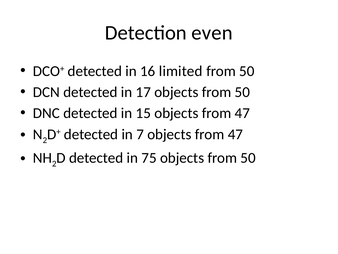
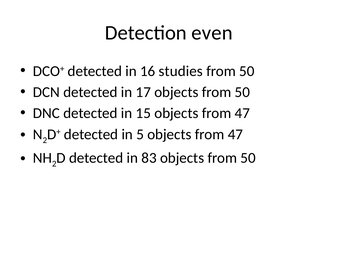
limited: limited -> studies
7: 7 -> 5
75: 75 -> 83
